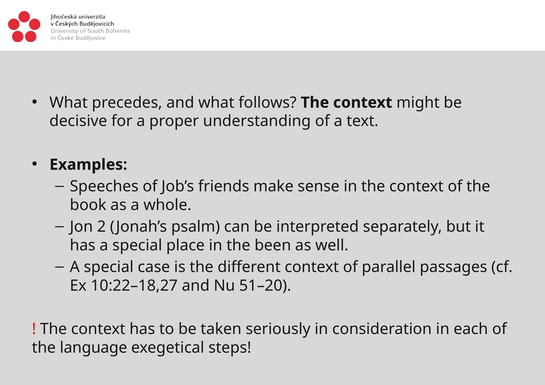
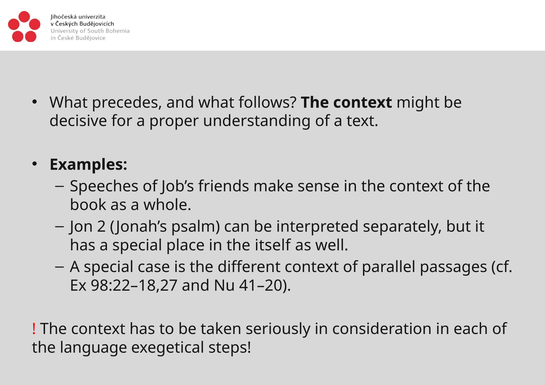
been: been -> itself
10:22–18,27: 10:22–18,27 -> 98:22–18,27
51–20: 51–20 -> 41–20
